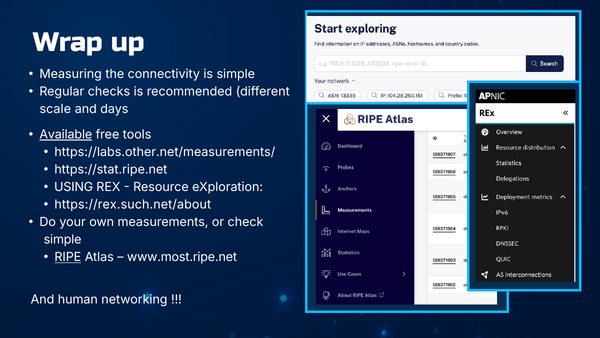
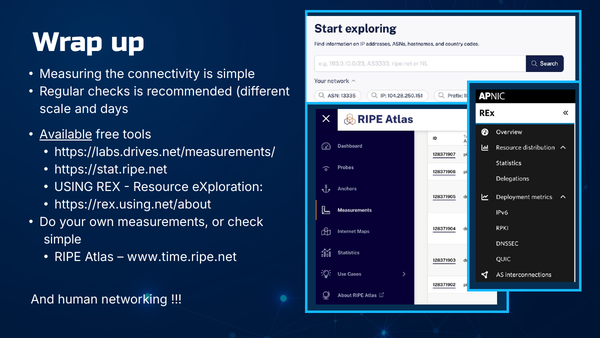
https://labs.other.net/measurements/: https://labs.other.net/measurements/ -> https://labs.drives.net/measurements/
https://rex.such.net/about: https://rex.such.net/about -> https://rex.using.net/about
RIPE underline: present -> none
www.most.ripe.net: www.most.ripe.net -> www.time.ripe.net
